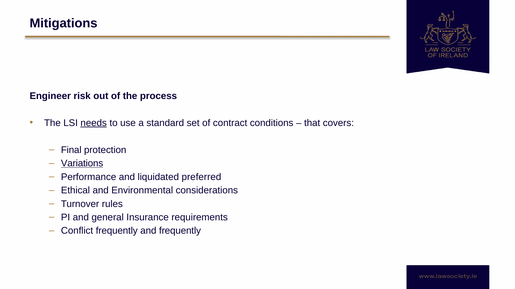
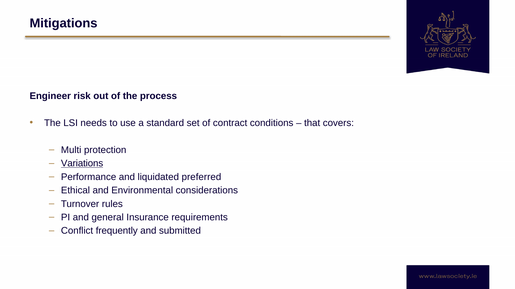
needs underline: present -> none
Final: Final -> Multi
and frequently: frequently -> submitted
